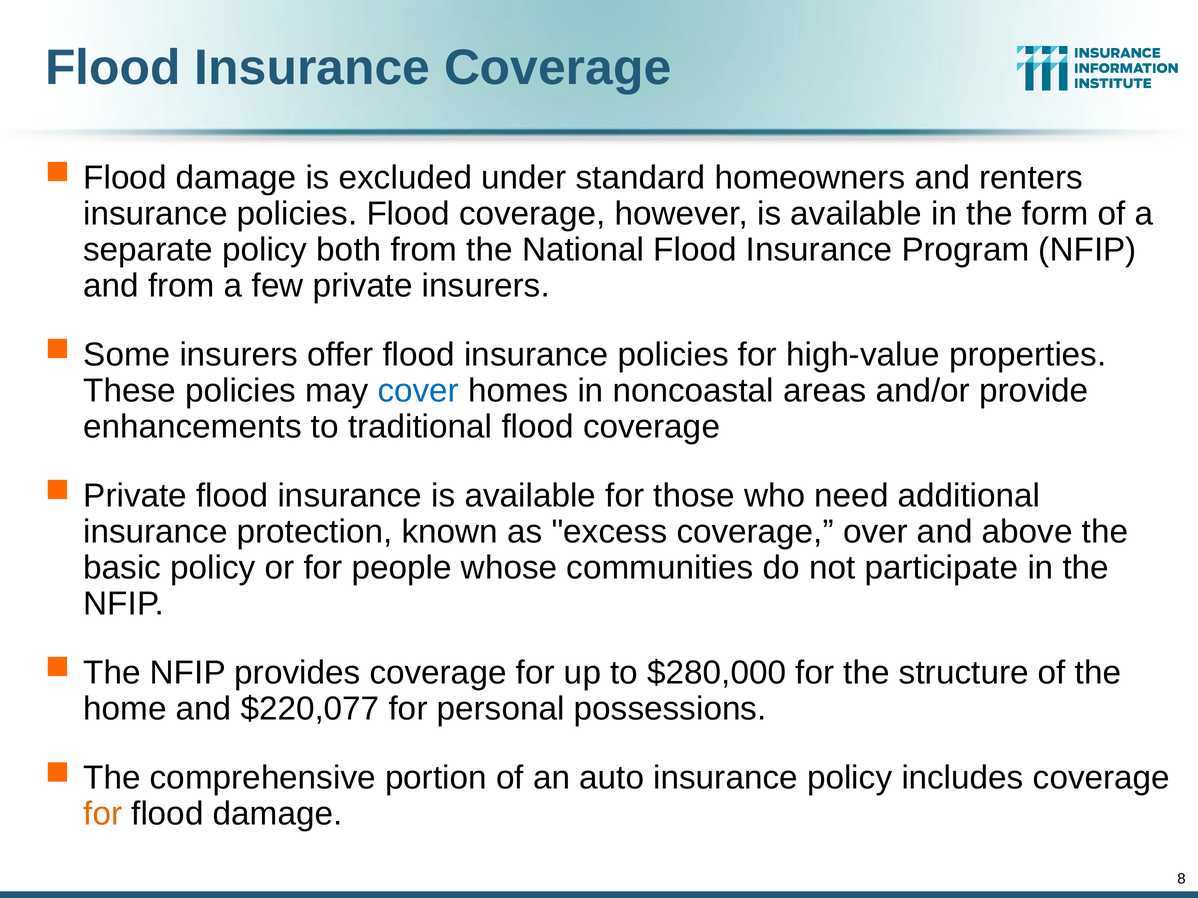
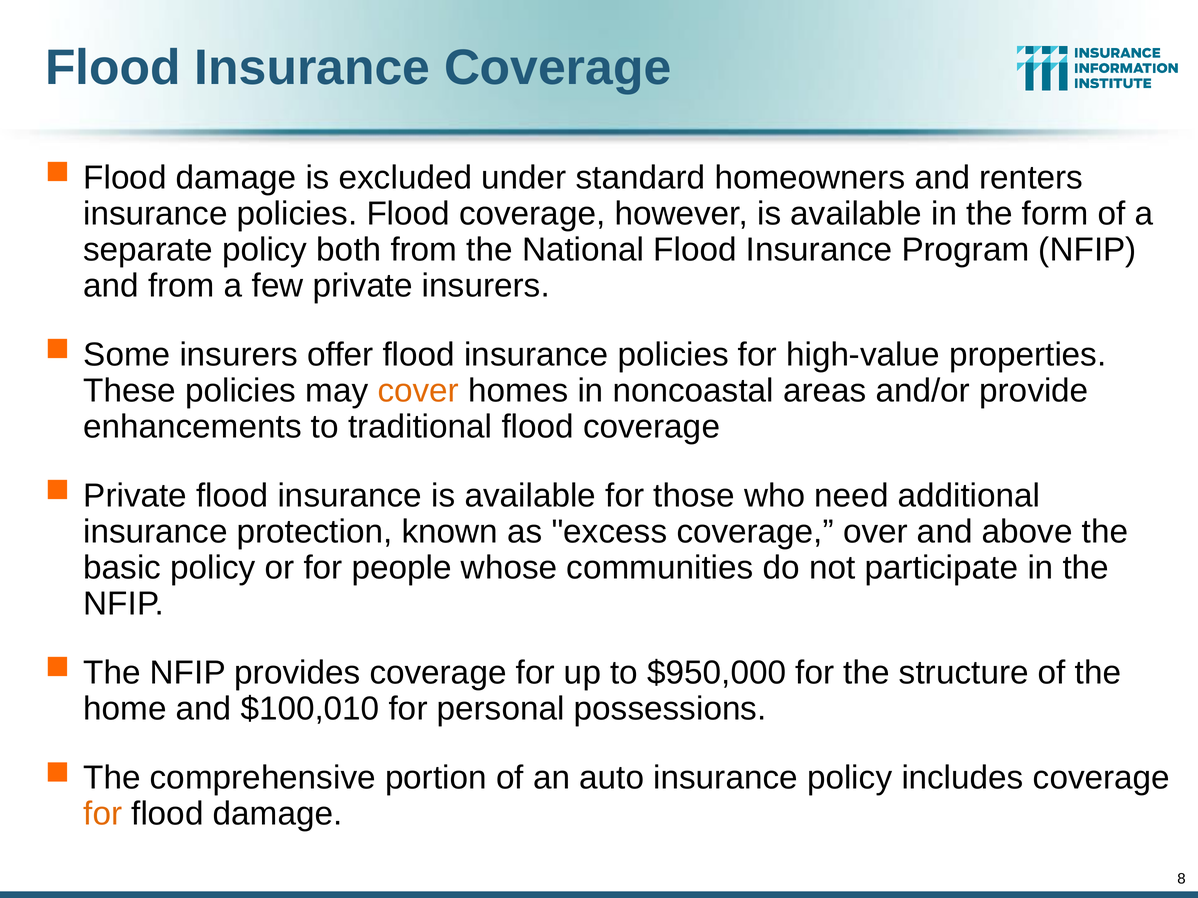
cover colour: blue -> orange
$280,000: $280,000 -> $950,000
$220,077: $220,077 -> $100,010
